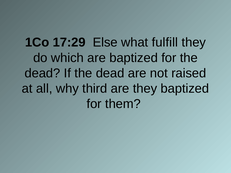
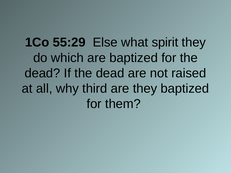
17:29: 17:29 -> 55:29
fulfill: fulfill -> spirit
